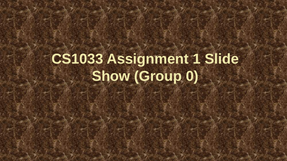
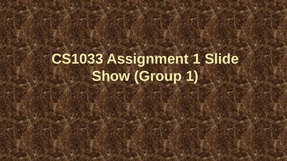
Group 0: 0 -> 1
